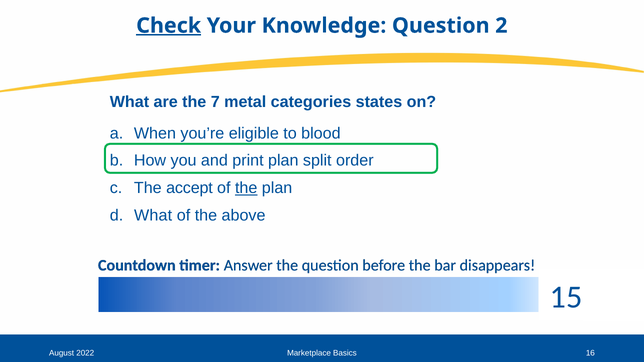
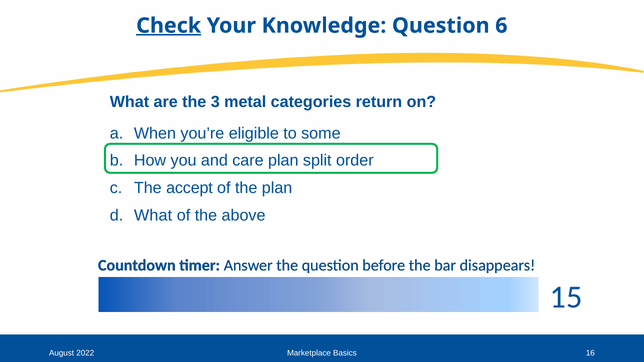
2: 2 -> 6
7: 7 -> 3
states: states -> return
blood: blood -> some
print: print -> care
the at (246, 188) underline: present -> none
